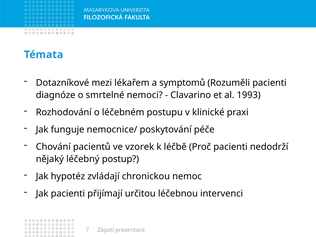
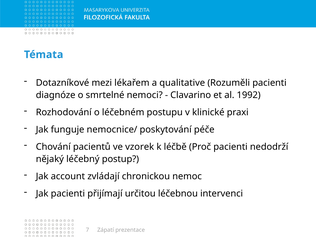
symptomů: symptomů -> qualitative
1993: 1993 -> 1992
hypotéz: hypotéz -> account
